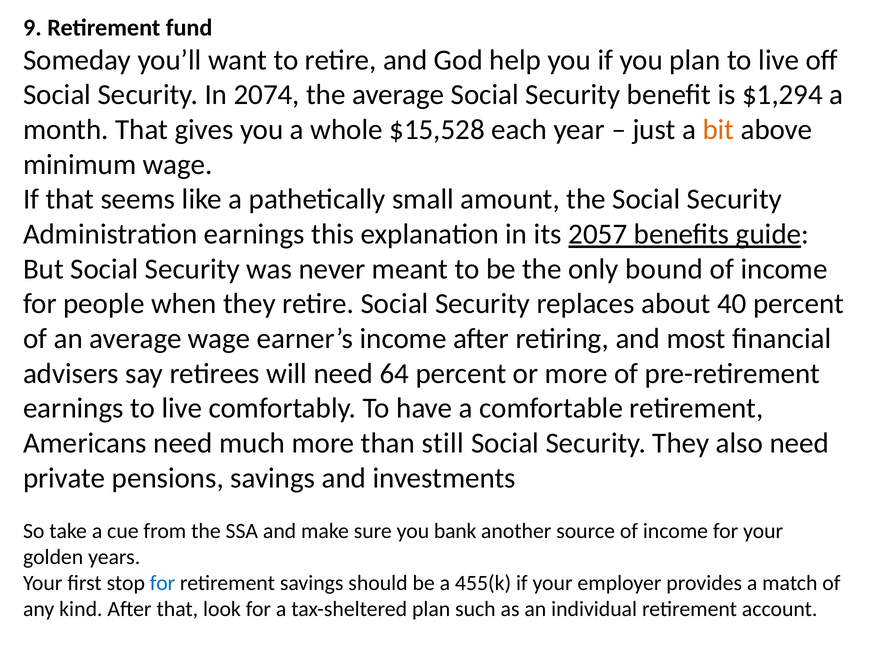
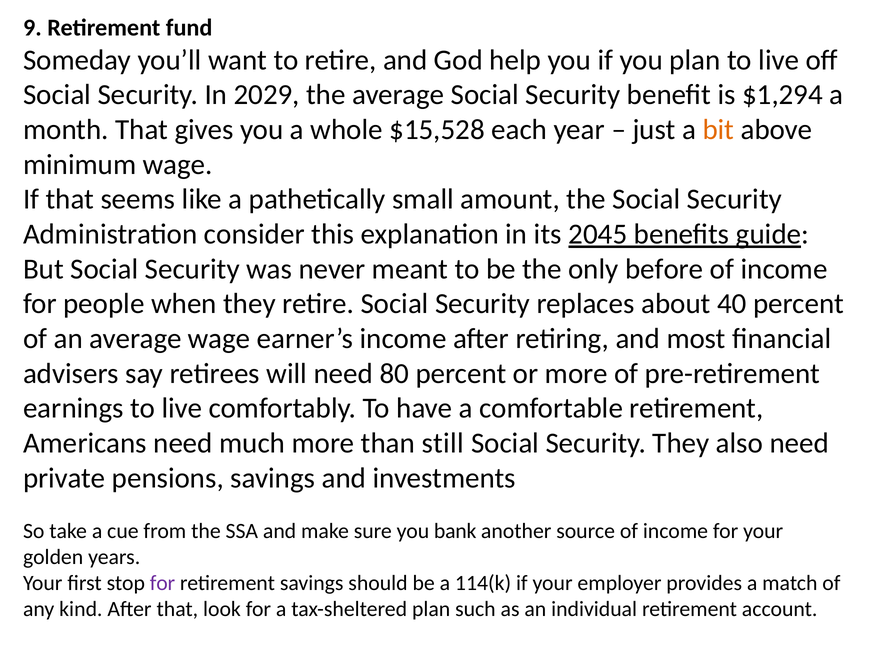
2074: 2074 -> 2029
Administration earnings: earnings -> consider
2057: 2057 -> 2045
bound: bound -> before
64: 64 -> 80
for at (162, 583) colour: blue -> purple
455(k: 455(k -> 114(k
